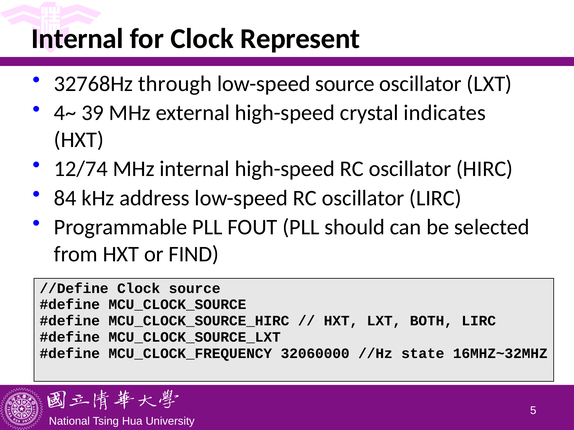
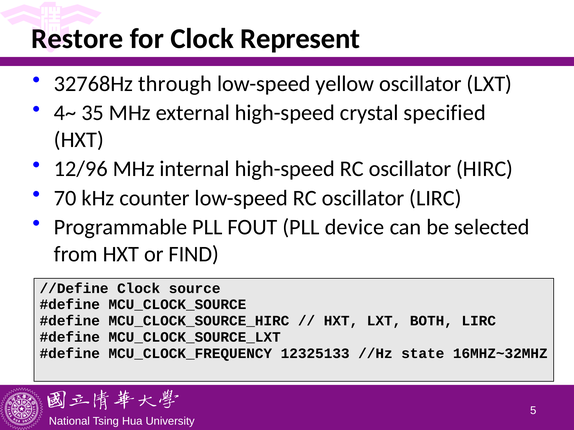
Internal at (77, 39): Internal -> Restore
low-speed source: source -> yellow
39: 39 -> 35
indicates: indicates -> specified
12/74: 12/74 -> 12/96
84: 84 -> 70
address: address -> counter
should: should -> device
32060000: 32060000 -> 12325133
